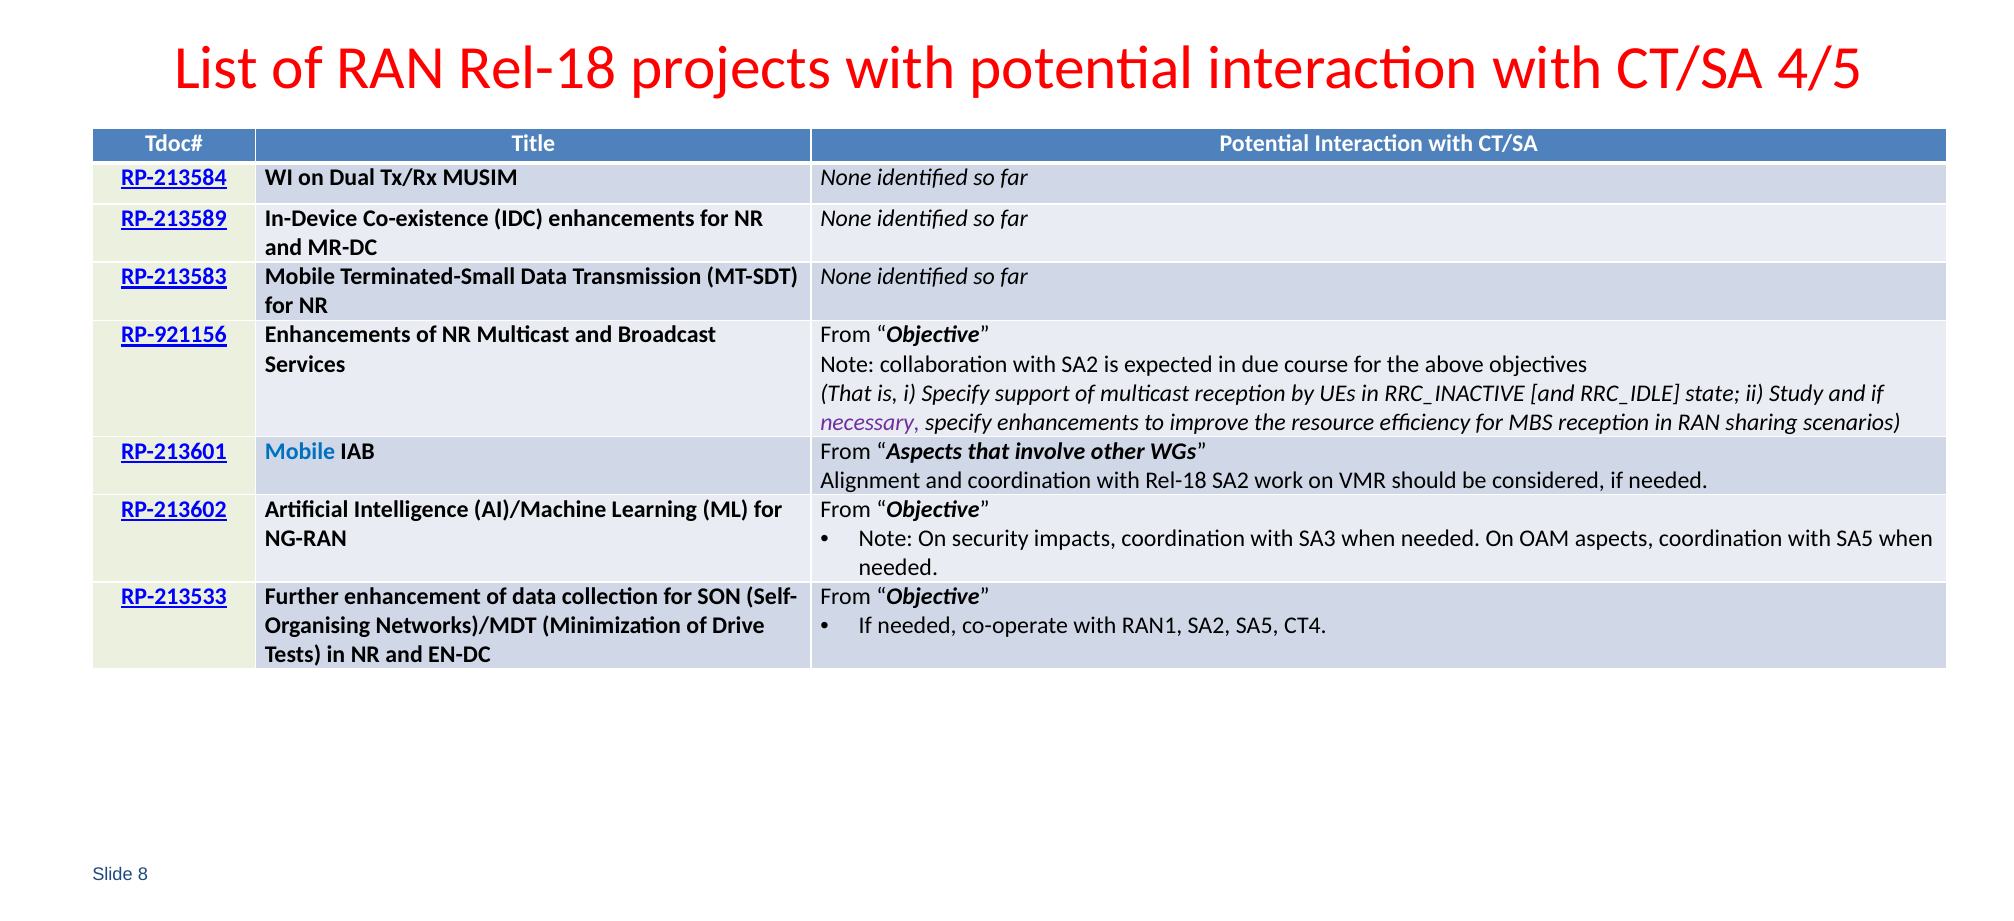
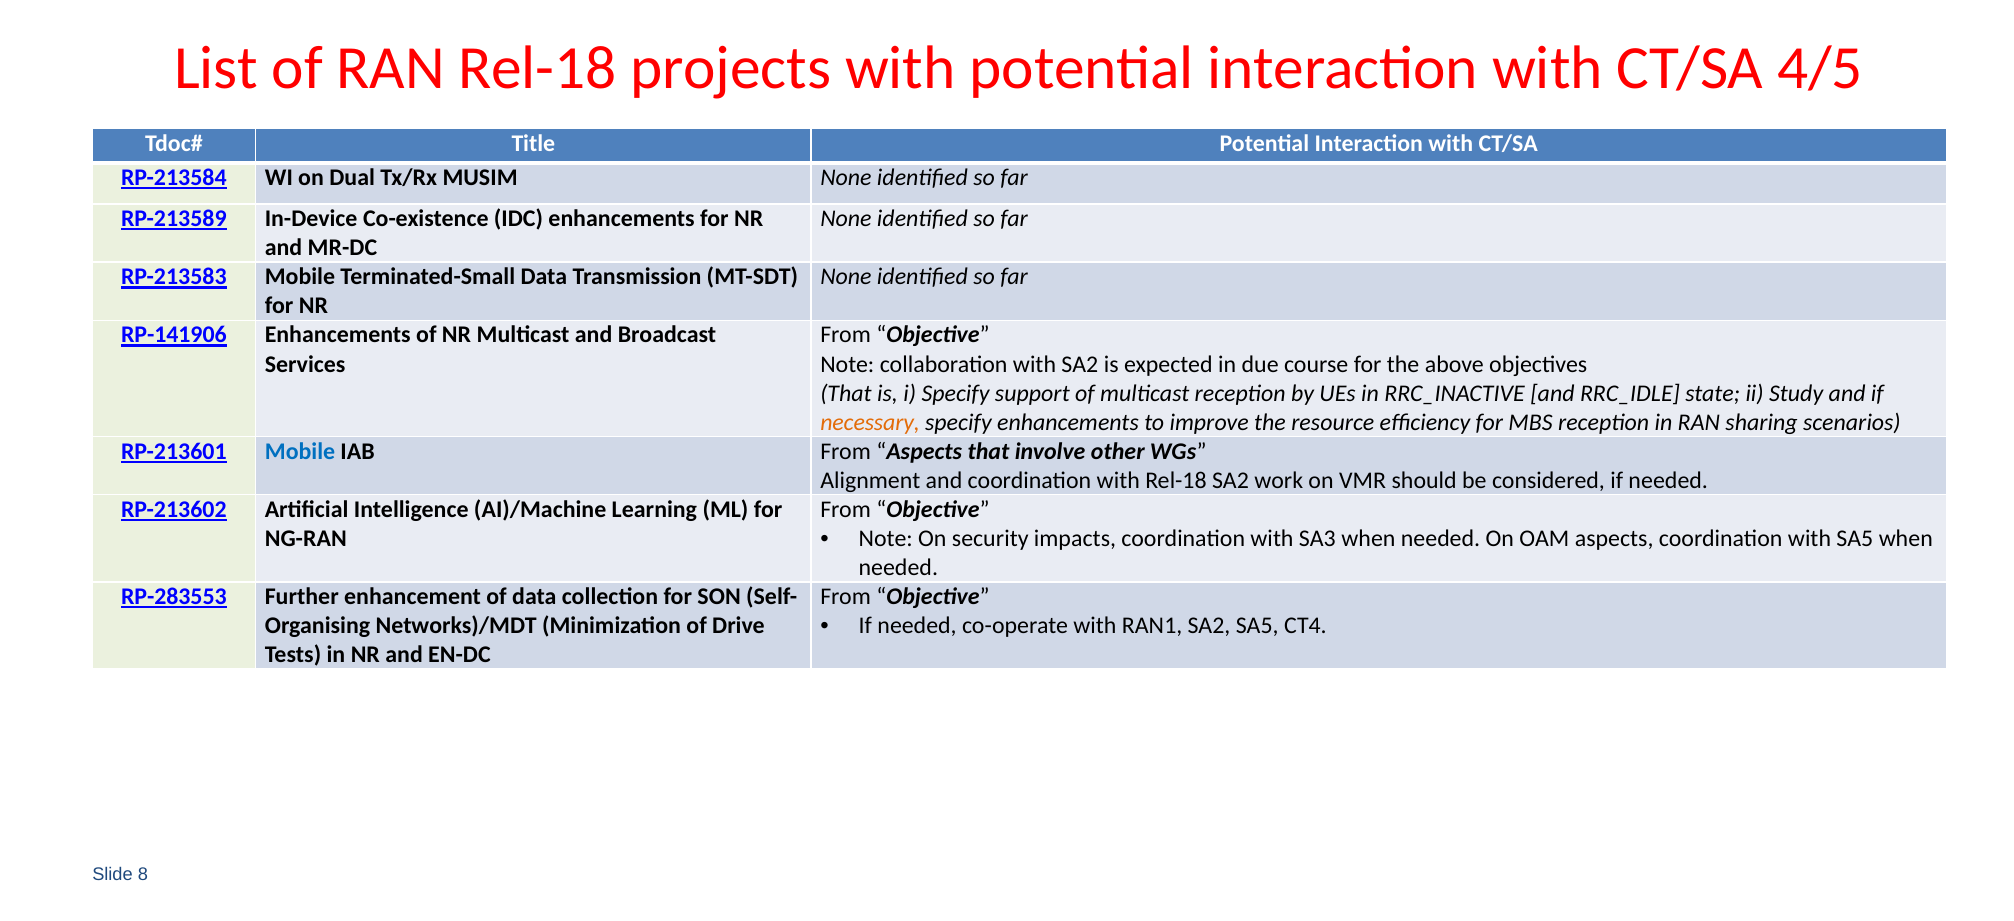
RP-921156: RP-921156 -> RP-141906
necessary colour: purple -> orange
RP-213533: RP-213533 -> RP-283553
